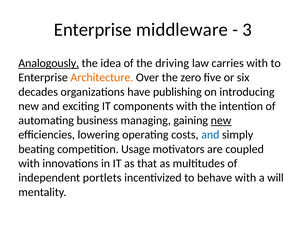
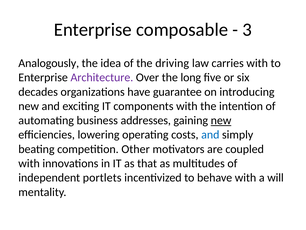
middleware: middleware -> composable
Analogously underline: present -> none
Architecture colour: orange -> purple
zero: zero -> long
publishing: publishing -> guarantee
managing: managing -> addresses
Usage: Usage -> Other
